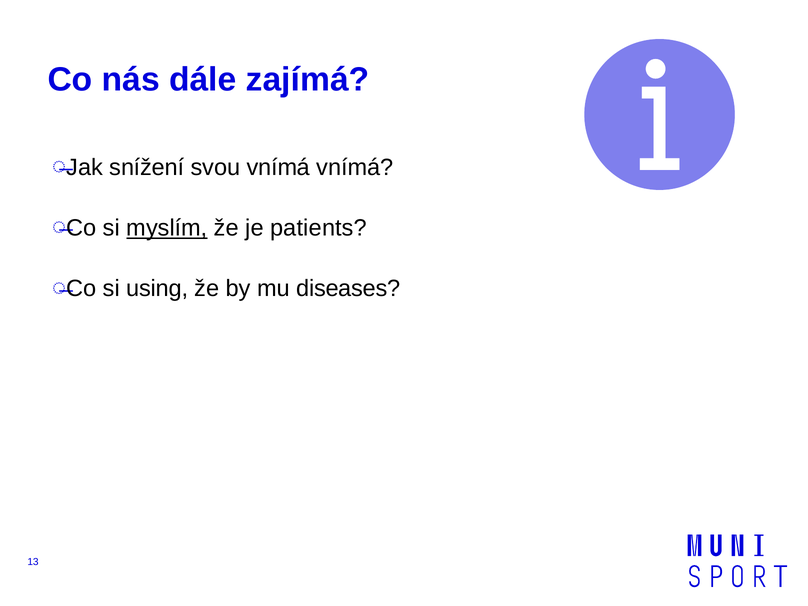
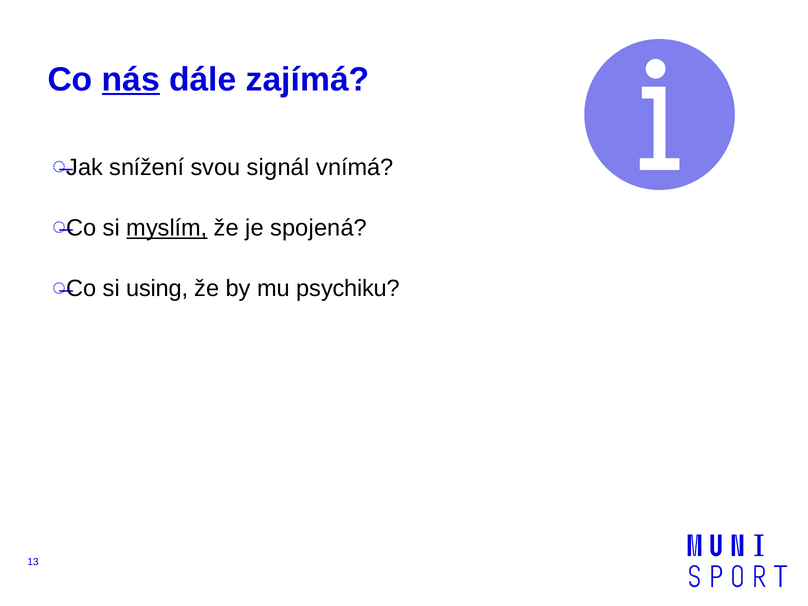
nás underline: none -> present
svou vnímá: vnímá -> signál
patients: patients -> spojená
diseases: diseases -> psychiku
